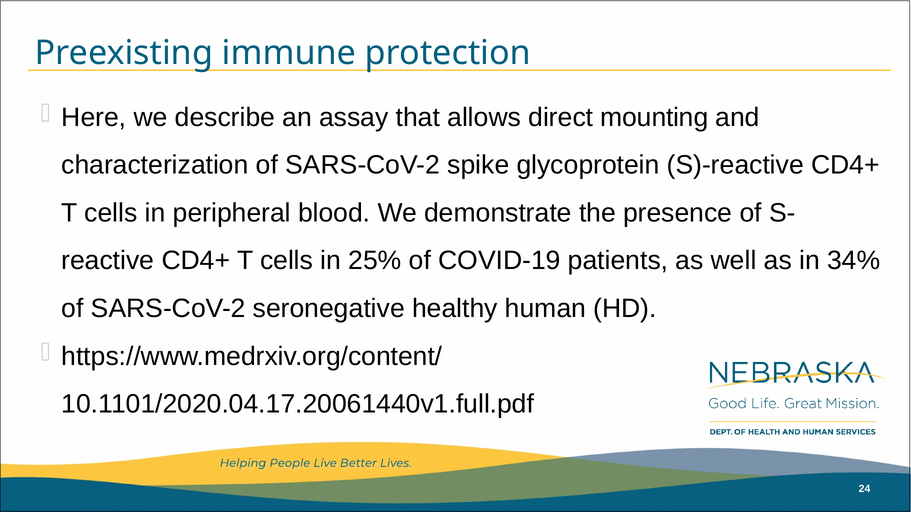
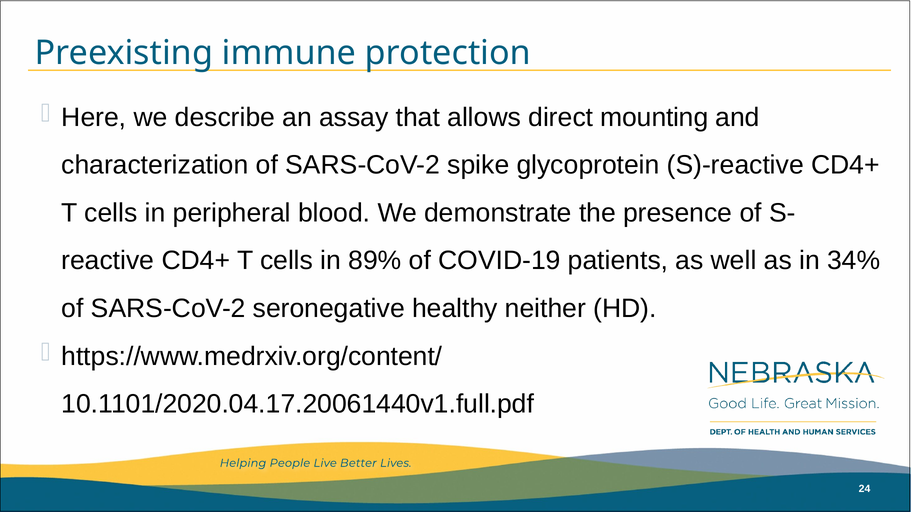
25%: 25% -> 89%
human: human -> neither
